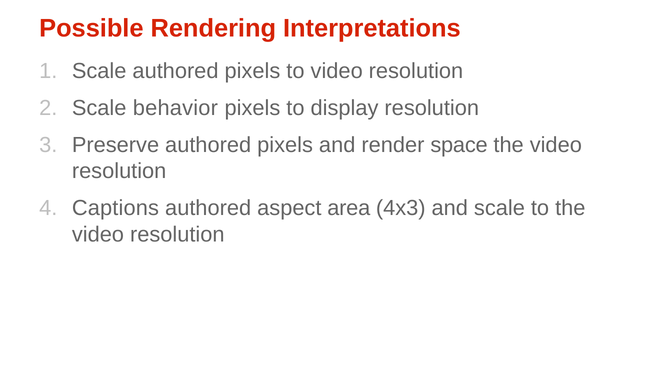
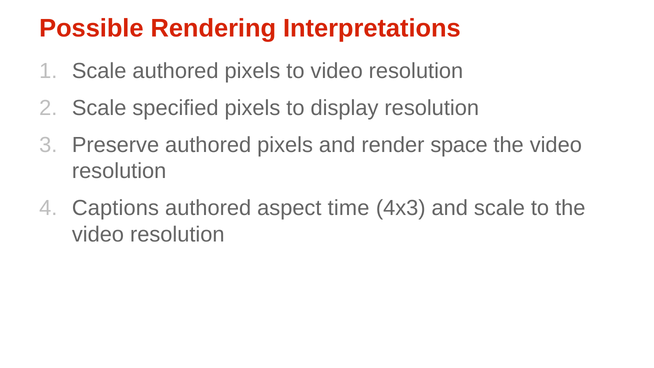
behavior: behavior -> specified
area: area -> time
